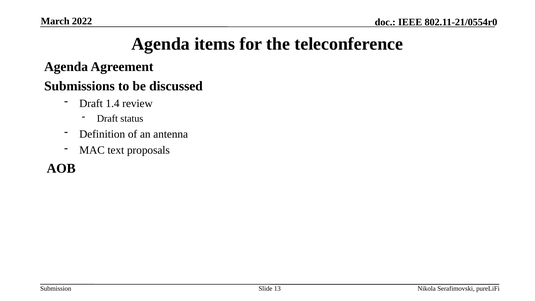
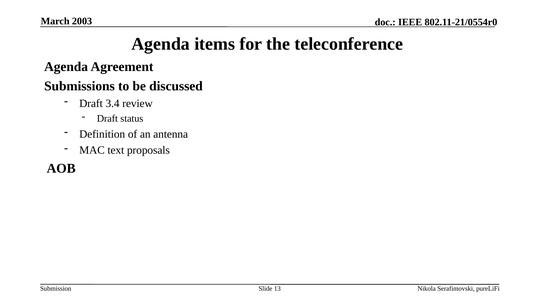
2022: 2022 -> 2003
1.4: 1.4 -> 3.4
